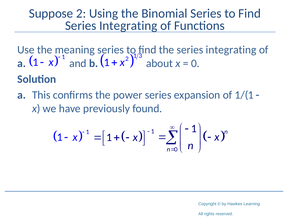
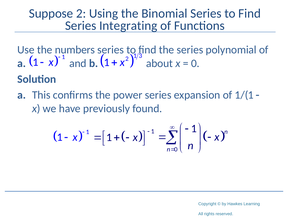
meaning: meaning -> numbers
the series integrating: integrating -> polynomial
